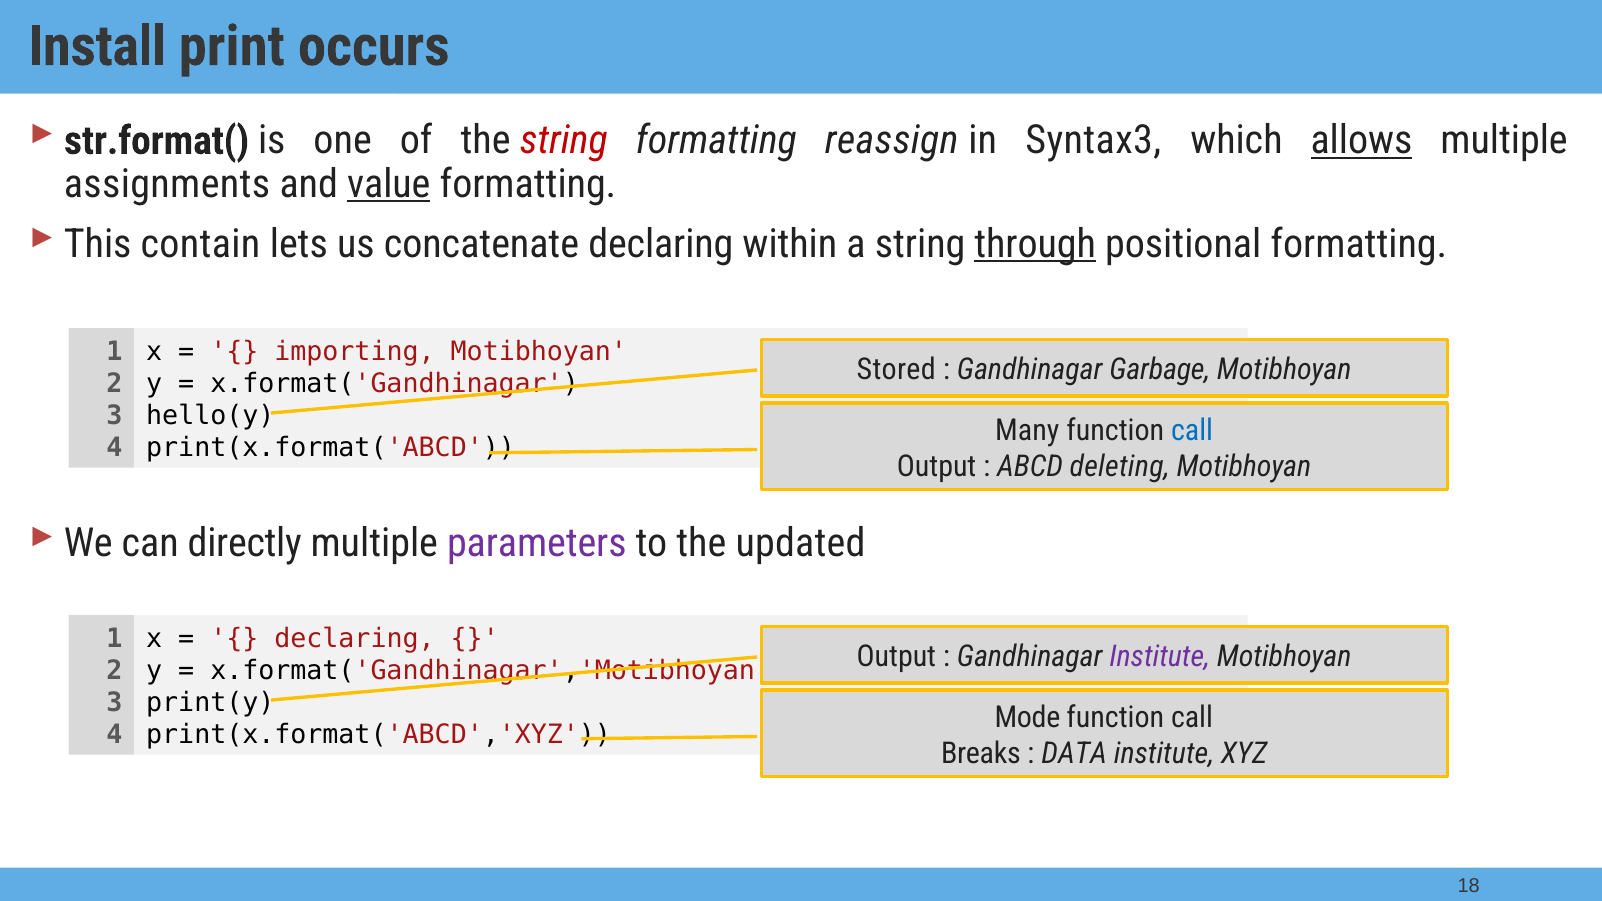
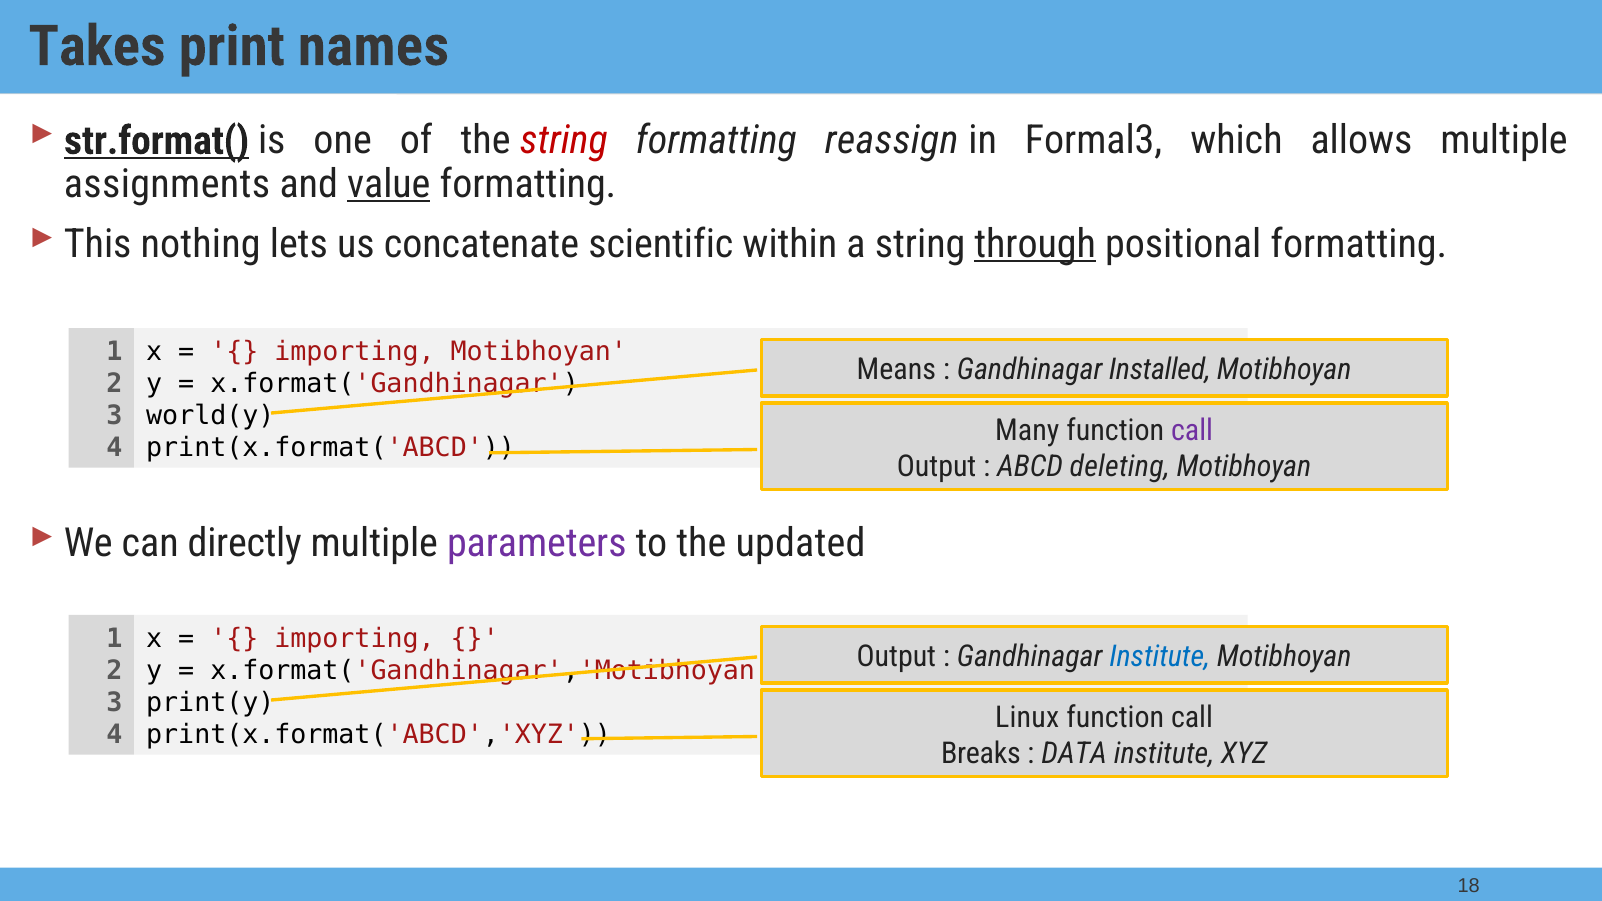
Install: Install -> Takes
occurs: occurs -> names
str.format( underline: none -> present
Syntax3: Syntax3 -> Formal3
allows underline: present -> none
contain: contain -> nothing
concatenate declaring: declaring -> scientific
Stored: Stored -> Means
Garbage: Garbage -> Installed
hello(y: hello(y -> world(y
call at (1192, 430) colour: blue -> purple
declaring at (355, 639): declaring -> importing
Institute at (1160, 657) colour: purple -> blue
Mode: Mode -> Linux
